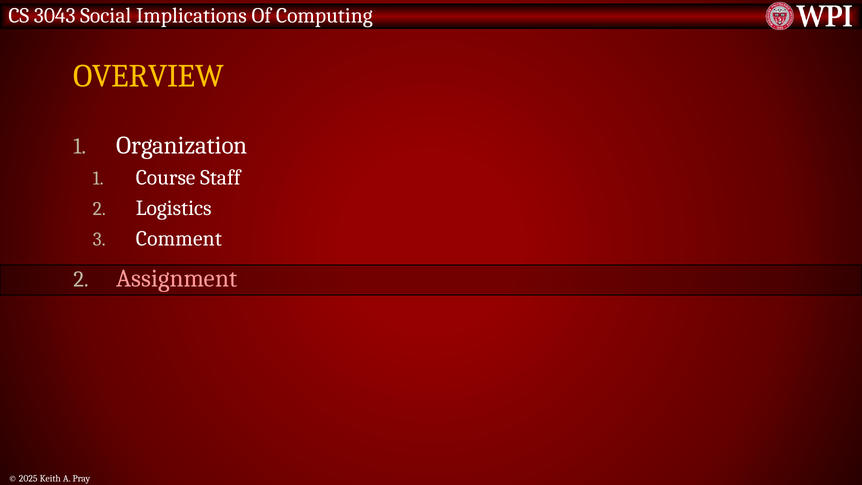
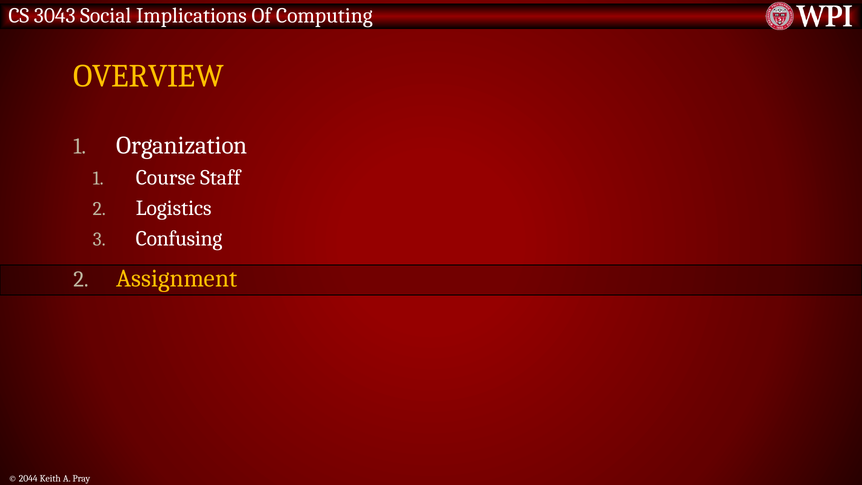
Comment: Comment -> Confusing
Assignment colour: pink -> yellow
2025: 2025 -> 2044
